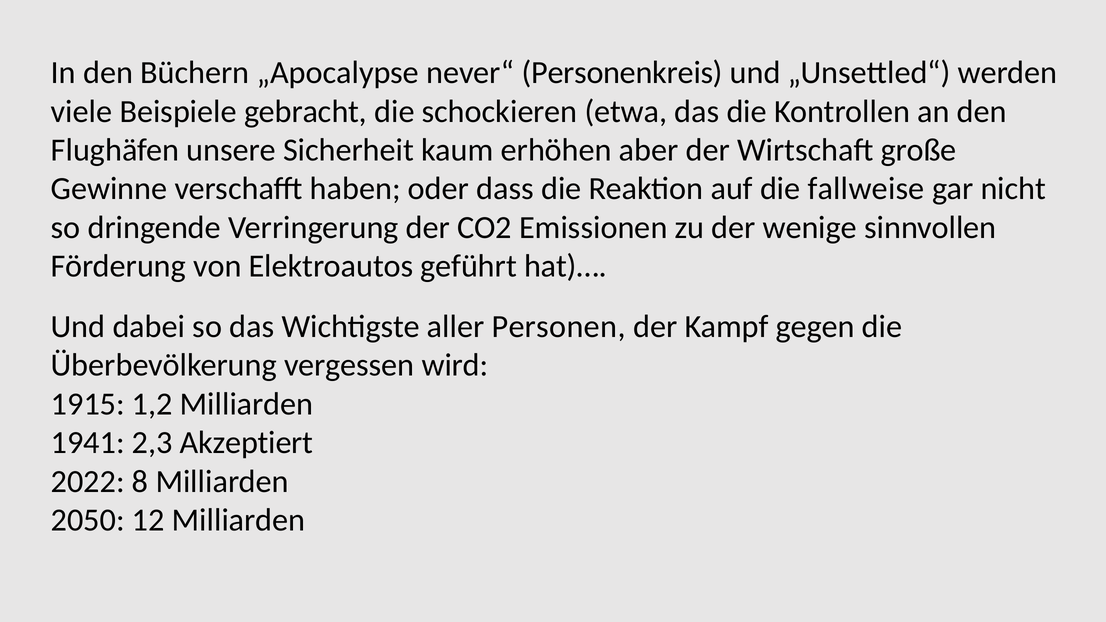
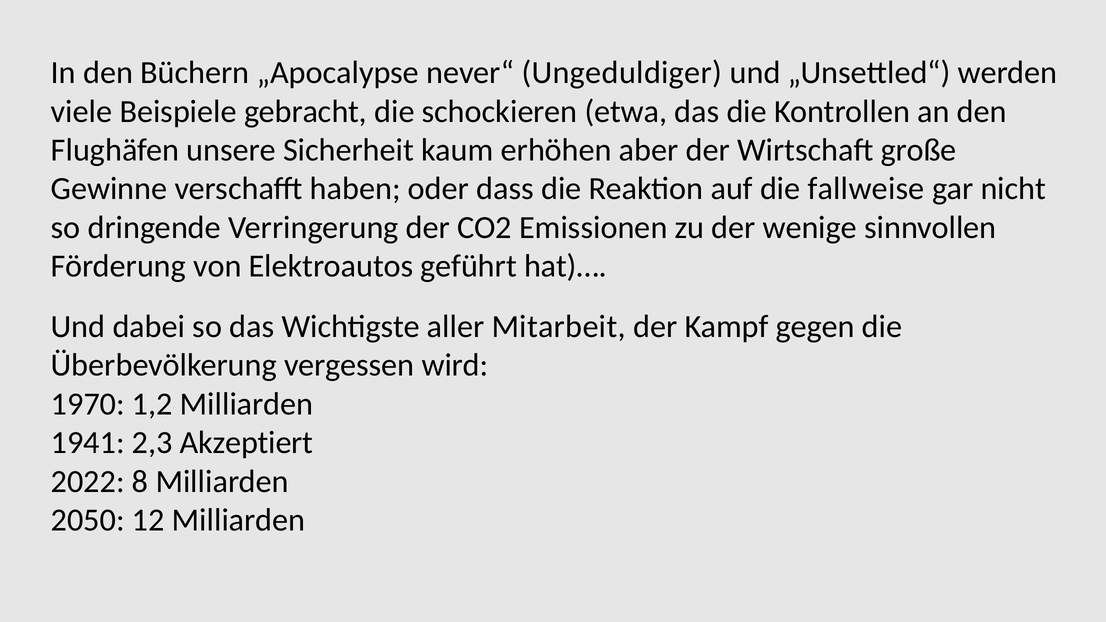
Personenkreis: Personenkreis -> Ungeduldiger
Personen: Personen -> Mitarbeit
1915: 1915 -> 1970
